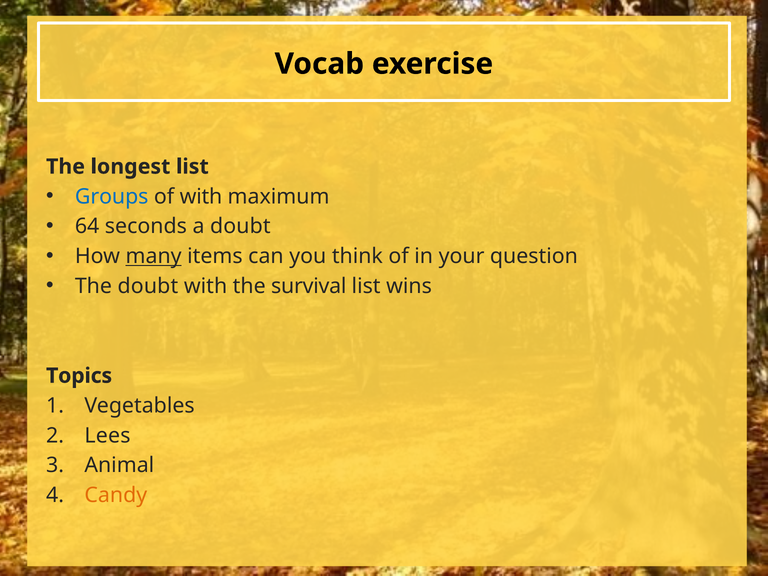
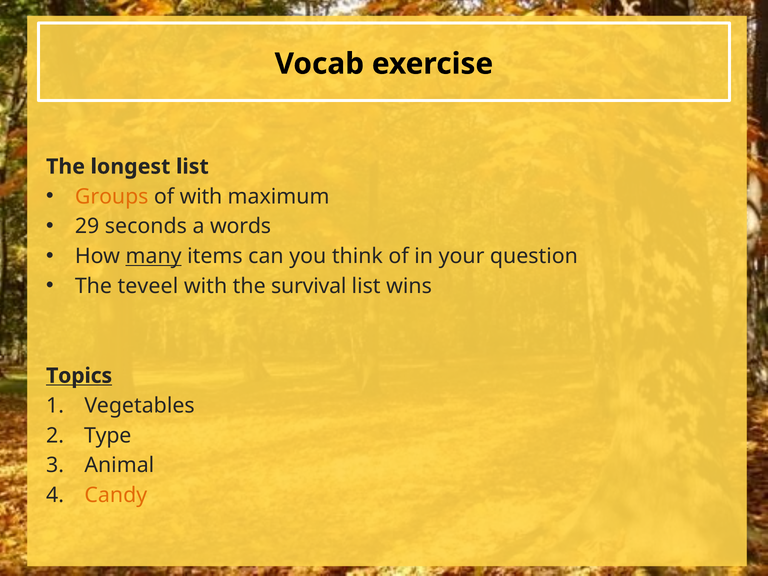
Groups colour: blue -> orange
64: 64 -> 29
a doubt: doubt -> words
The doubt: doubt -> teveel
Topics underline: none -> present
Lees: Lees -> Type
